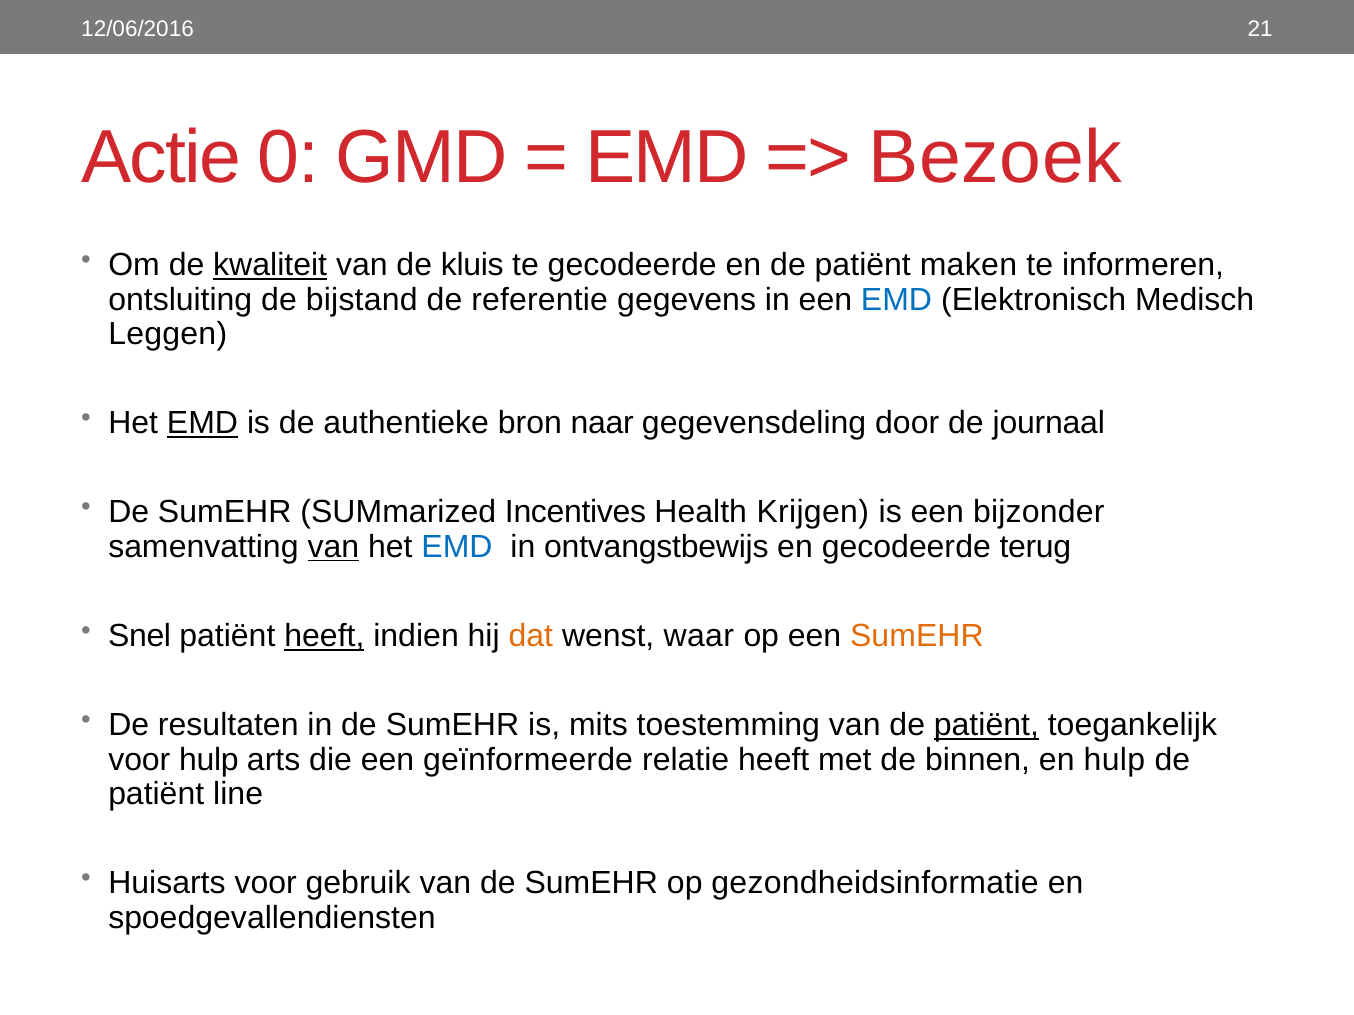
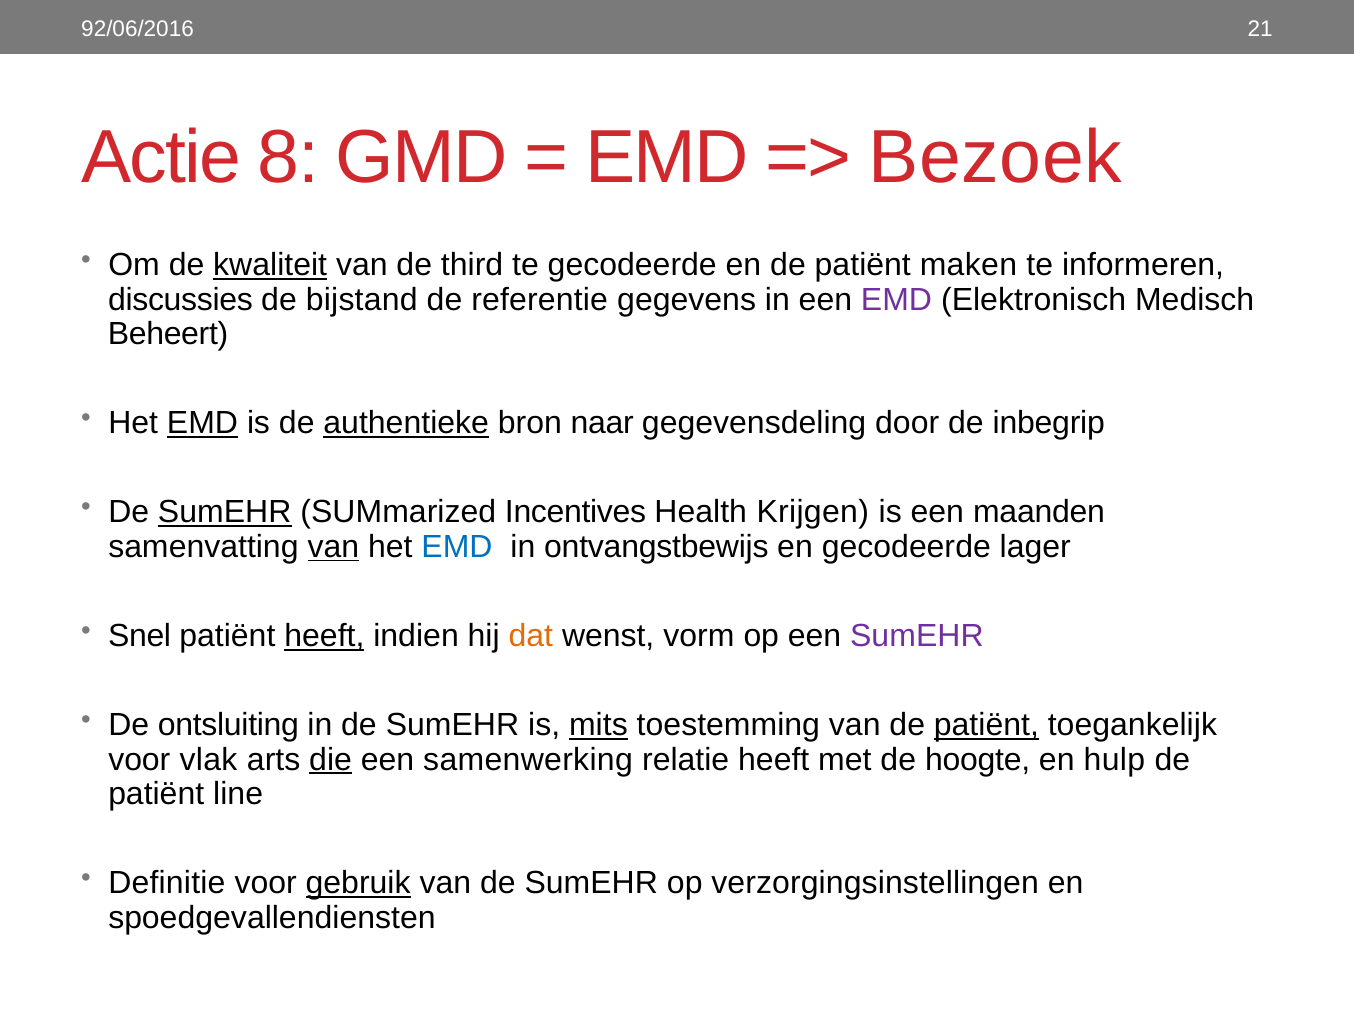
12/06/2016: 12/06/2016 -> 92/06/2016
0: 0 -> 8
kluis: kluis -> third
ontsluiting: ontsluiting -> discussies
EMD at (896, 300) colour: blue -> purple
Leggen: Leggen -> Beheert
authentieke underline: none -> present
journaal: journaal -> inbegrip
SumEHR at (225, 512) underline: none -> present
bijzonder: bijzonder -> maanden
terug: terug -> lager
waar: waar -> vorm
SumEHR at (917, 636) colour: orange -> purple
resultaten: resultaten -> ontsluiting
mits underline: none -> present
voor hulp: hulp -> vlak
die underline: none -> present
geïnformeerde: geïnformeerde -> samenwerking
binnen: binnen -> hoogte
Huisarts: Huisarts -> Definitie
gebruik underline: none -> present
gezondheidsinformatie: gezondheidsinformatie -> verzorgingsinstellingen
